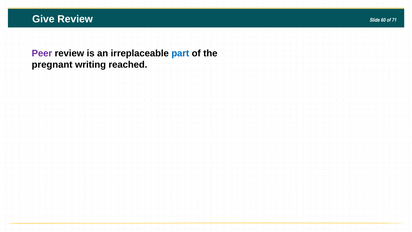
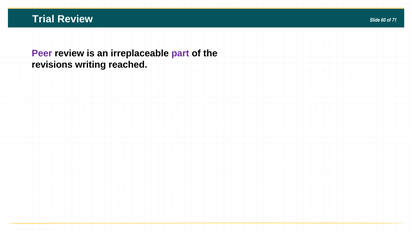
Give: Give -> Trial
part colour: blue -> purple
pregnant: pregnant -> revisions
